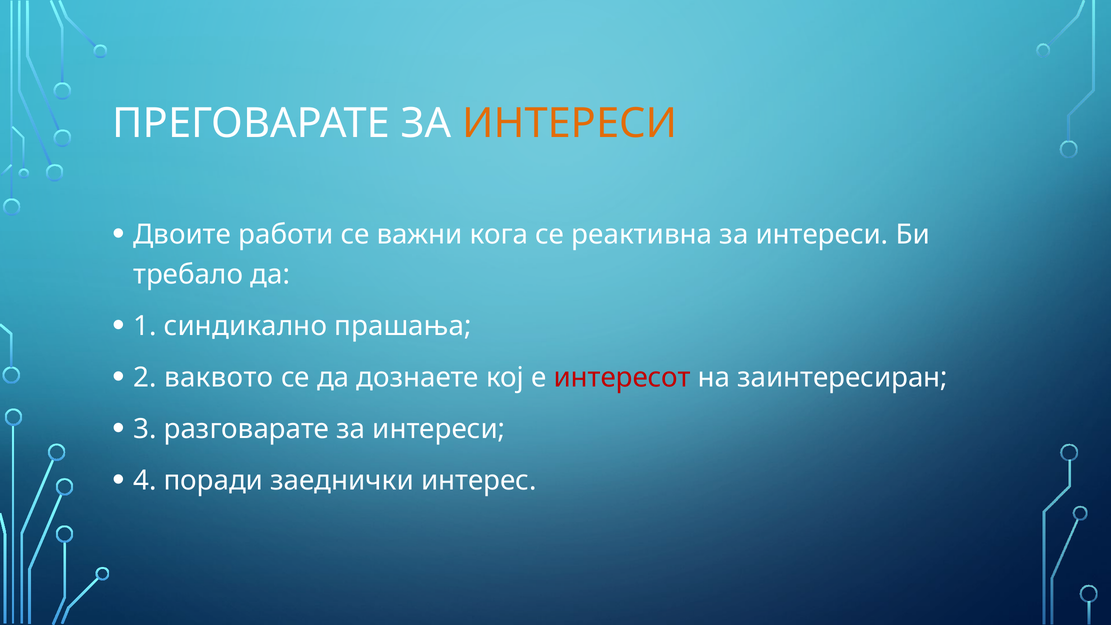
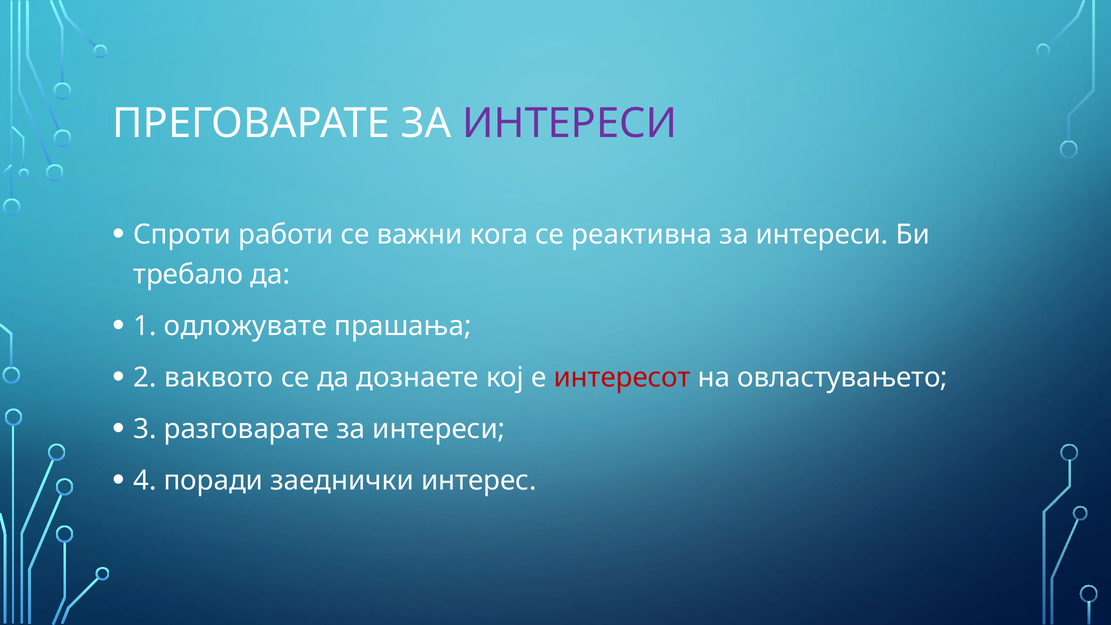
ИНТЕРЕСИ at (570, 123) colour: orange -> purple
Двоите: Двоите -> Спроти
синдикално: синдикално -> одложувате
заинтересиран: заинтересиран -> овластувањето
